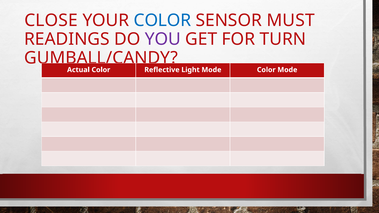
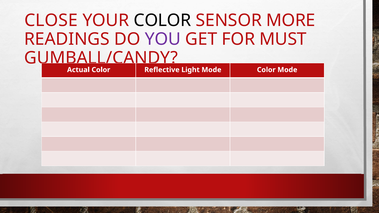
COLOR at (162, 20) colour: blue -> black
MUST: MUST -> MORE
TURN: TURN -> MUST
